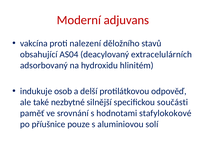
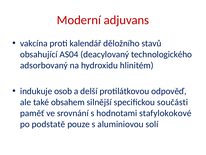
nalezení: nalezení -> kalendář
extracelulárních: extracelulárních -> technologického
nezbytné: nezbytné -> obsahem
příušnice: příušnice -> podstatě
